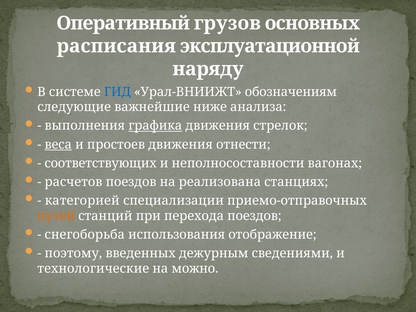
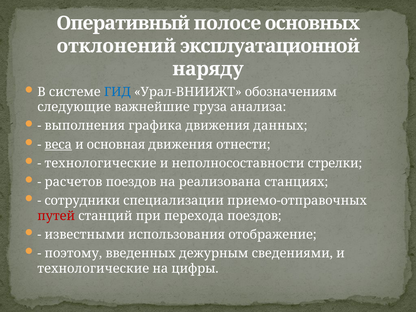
грузов: грузов -> полосе
расписания: расписания -> отклонений
ниже: ниже -> груза
графика underline: present -> none
стрелок: стрелок -> данных
простоев: простоев -> основная
соответствующих at (101, 163): соответствующих -> технологические
вагонах: вагонах -> стрелки
категорией: категорией -> сотрудники
путей colour: orange -> red
снегоборьба: снегоборьба -> известными
можно: можно -> цифры
